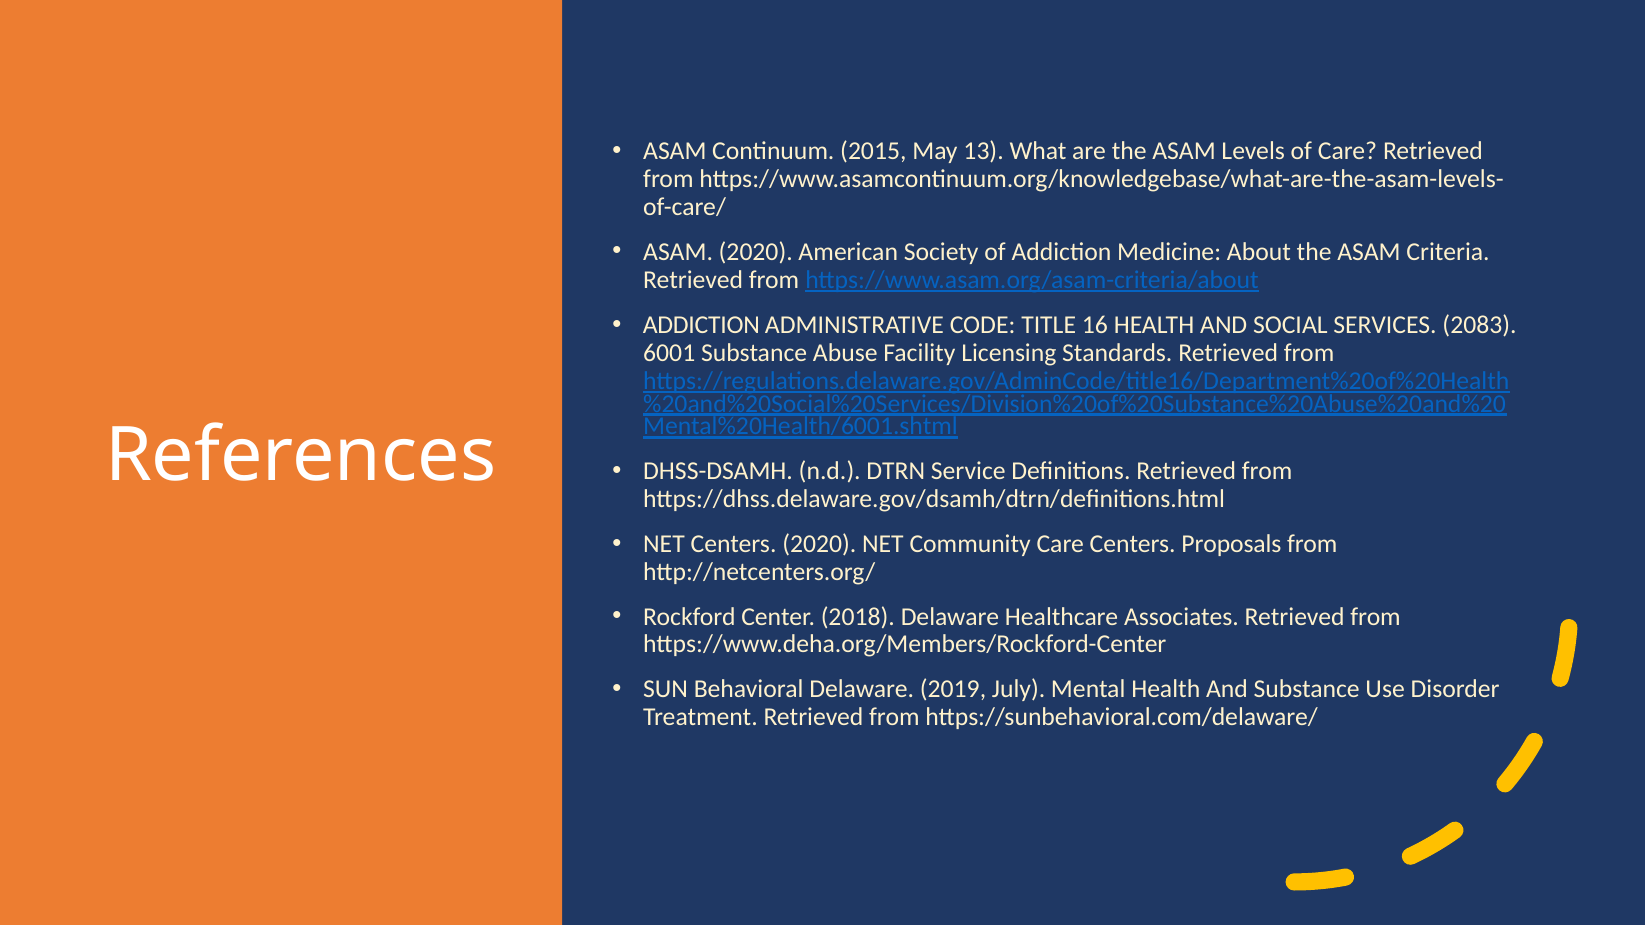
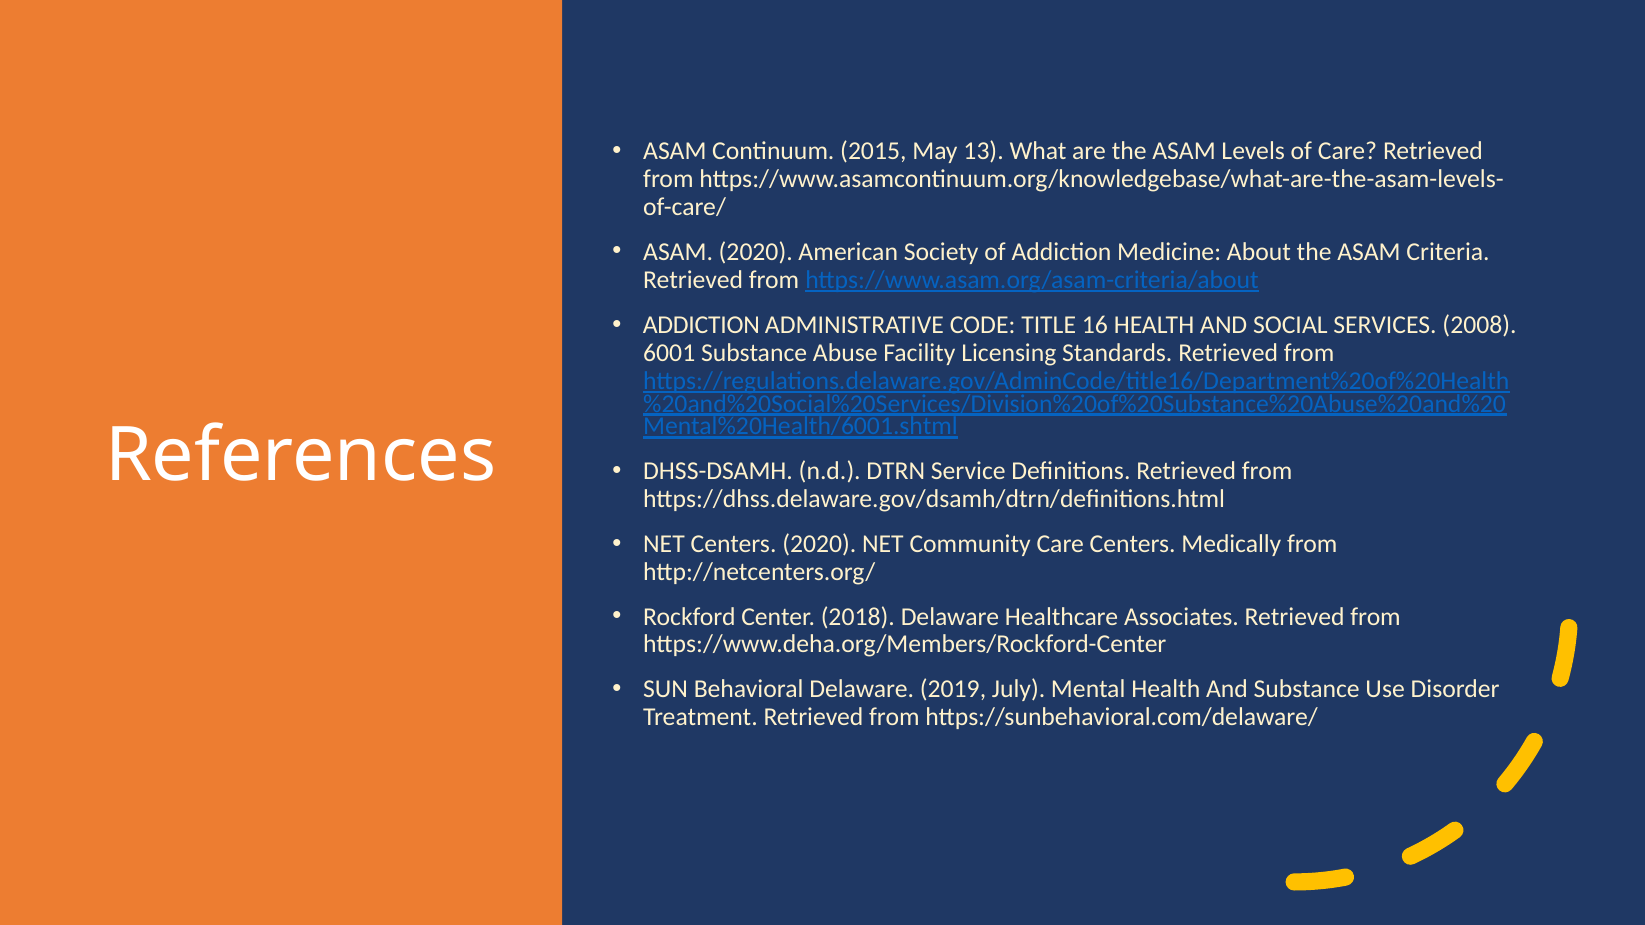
2083: 2083 -> 2008
Proposals: Proposals -> Medically
